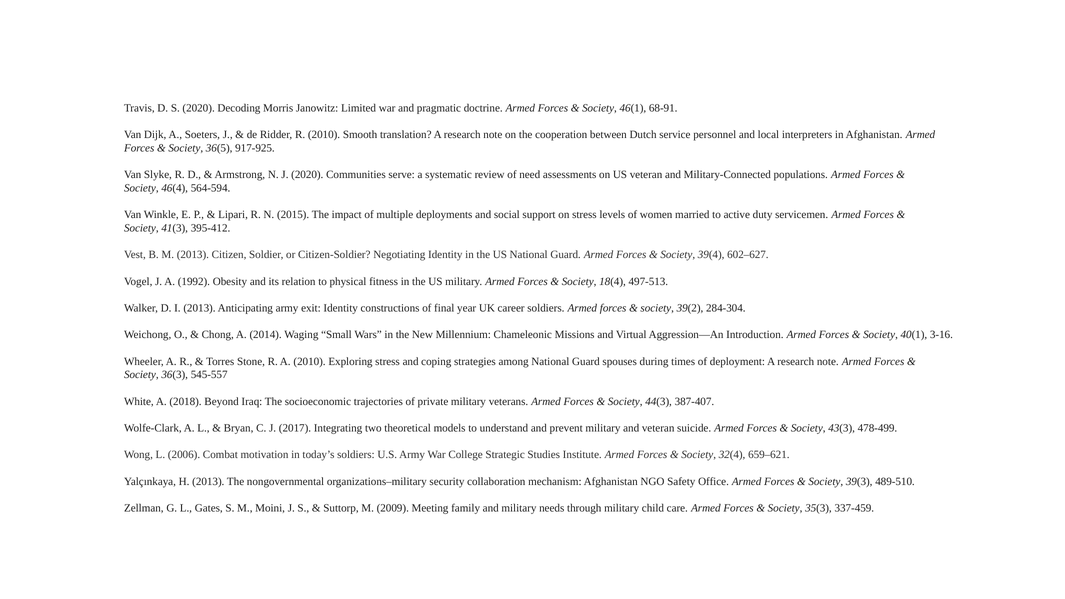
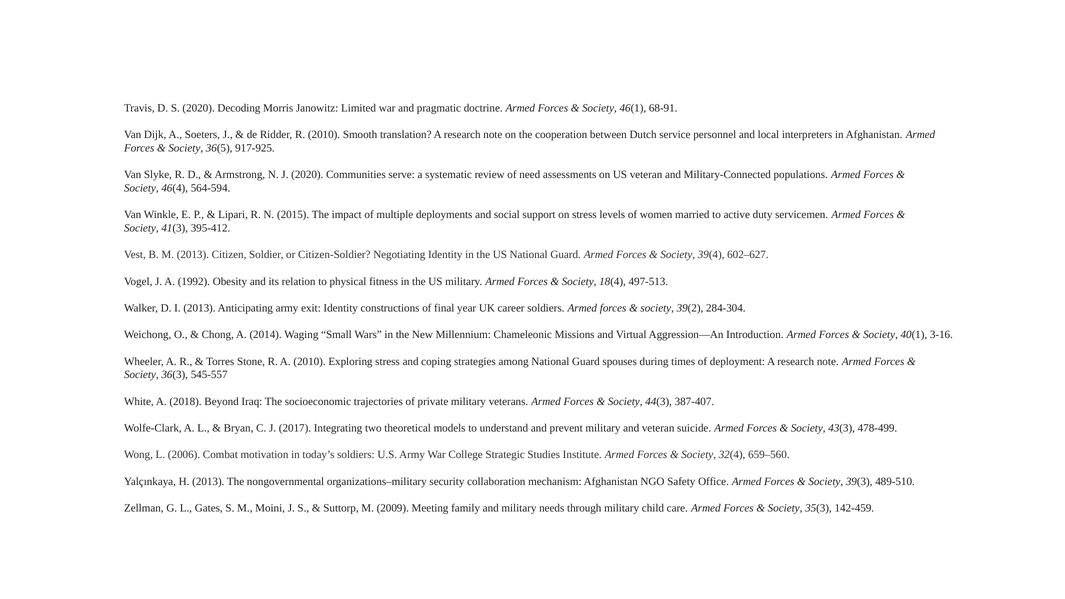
659–621: 659–621 -> 659–560
337-459: 337-459 -> 142-459
